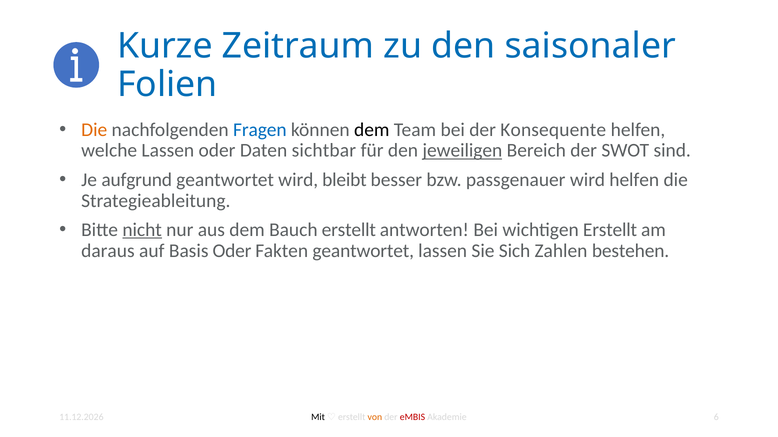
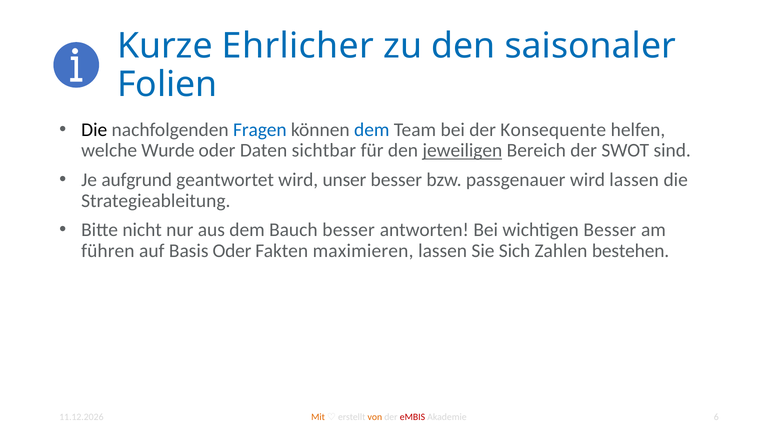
Zeitraum: Zeitraum -> Ehrlicher
Die at (94, 130) colour: orange -> black
dem at (372, 130) colour: black -> blue
welche Lassen: Lassen -> Wurde
bleibt: bleibt -> unser
wird helfen: helfen -> lassen
nicht underline: present -> none
Bauch erstellt: erstellt -> besser
wichtigen Erstellt: Erstellt -> Besser
daraus: daraus -> führen
Fakten geantwortet: geantwortet -> maximieren
Mit colour: black -> orange
